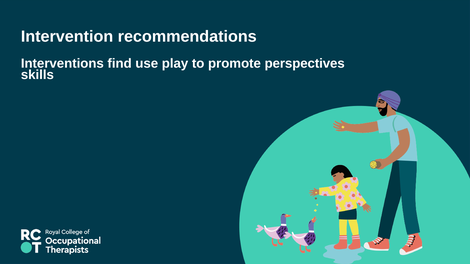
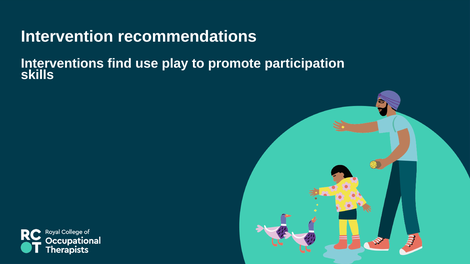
perspectives: perspectives -> participation
